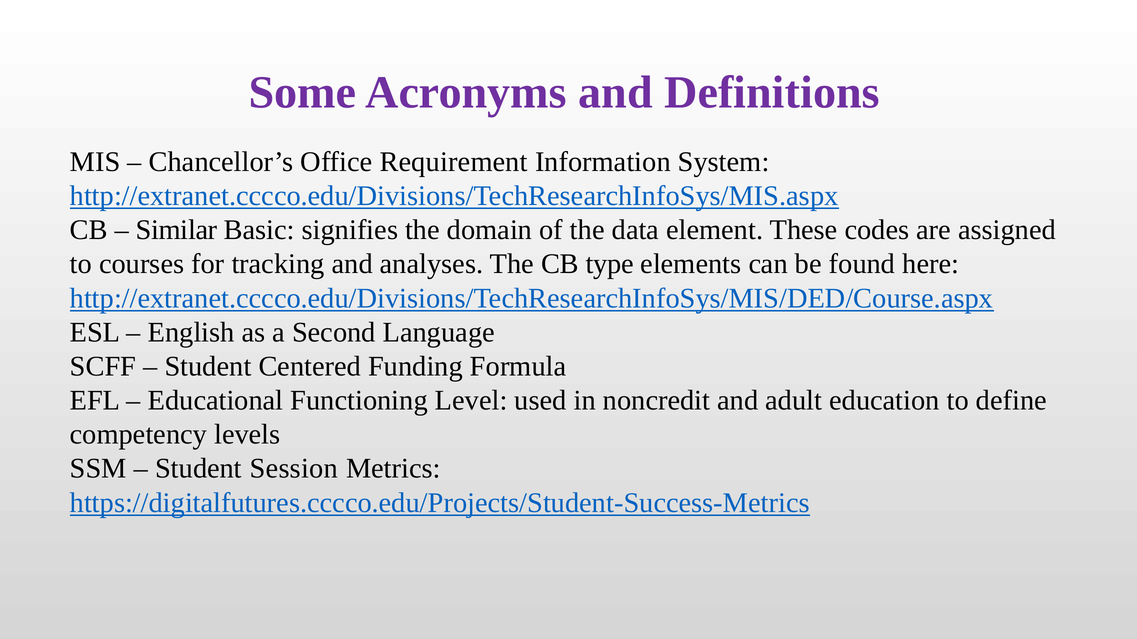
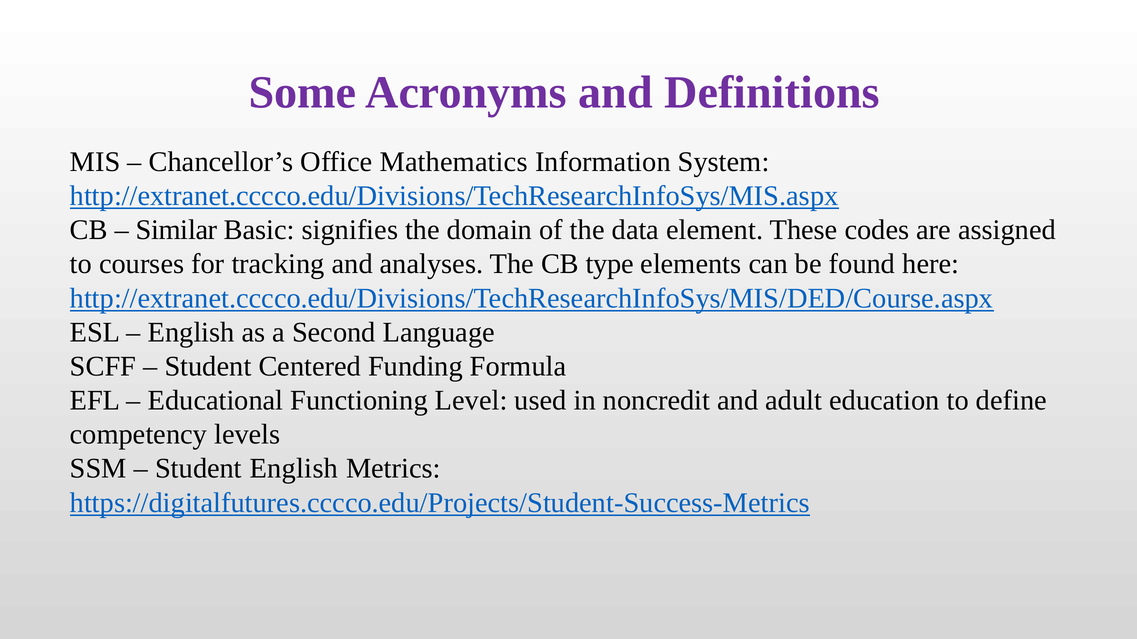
Requirement: Requirement -> Mathematics
Student Session: Session -> English
